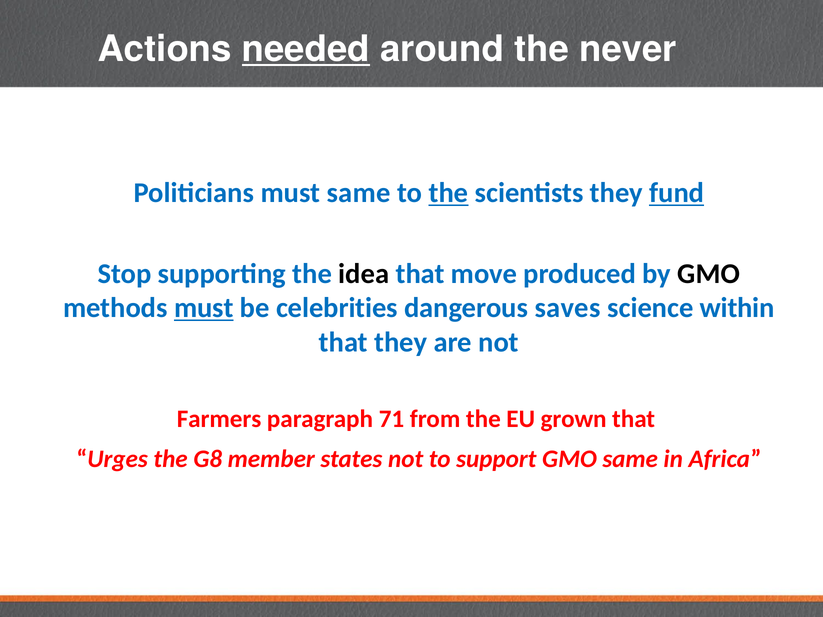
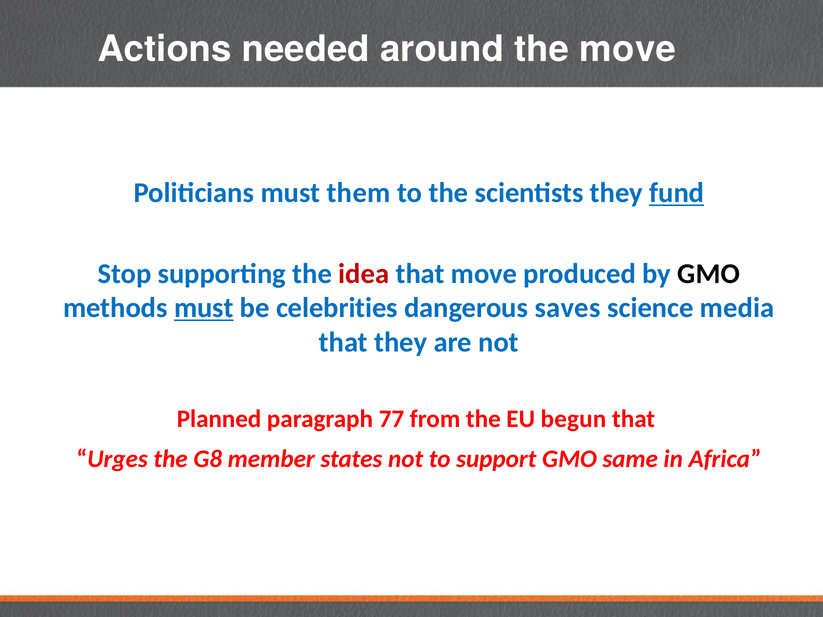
needed underline: present -> none
the never: never -> move
must same: same -> them
the at (448, 193) underline: present -> none
idea colour: black -> red
within: within -> media
Farmers: Farmers -> Planned
71: 71 -> 77
grown: grown -> begun
